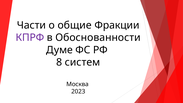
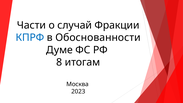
общие: общие -> случай
КПРФ colour: purple -> blue
систем: систем -> итогам
